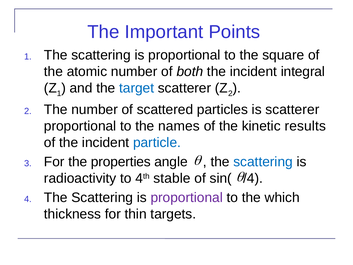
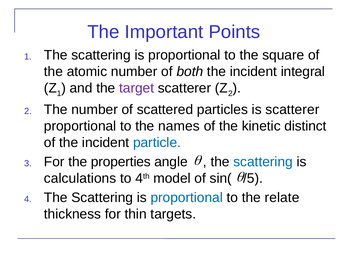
target colour: blue -> purple
results: results -> distinct
radioactivity: radioactivity -> calculations
stable: stable -> model
/4: /4 -> /5
proportional at (187, 197) colour: purple -> blue
which: which -> relate
